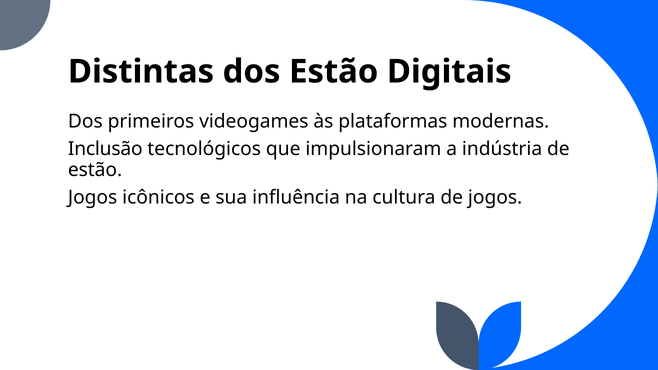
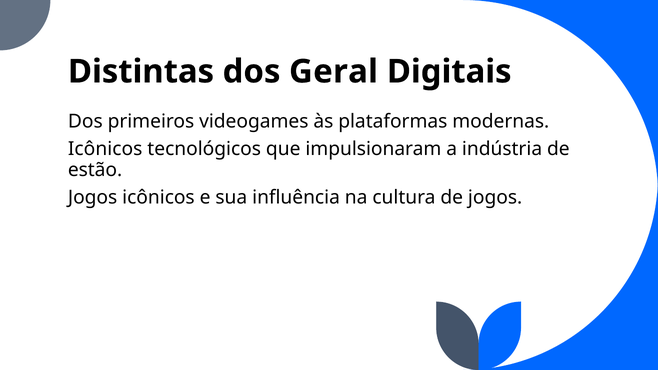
dos Estão: Estão -> Geral
Inclusão at (105, 149): Inclusão -> Icônicos
